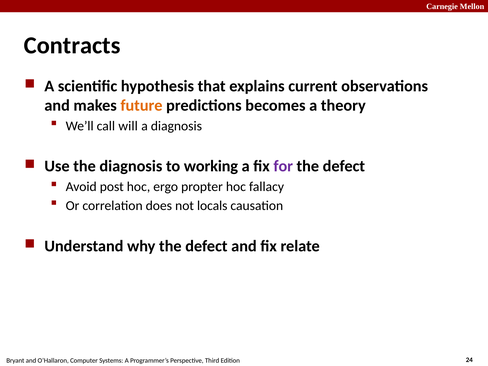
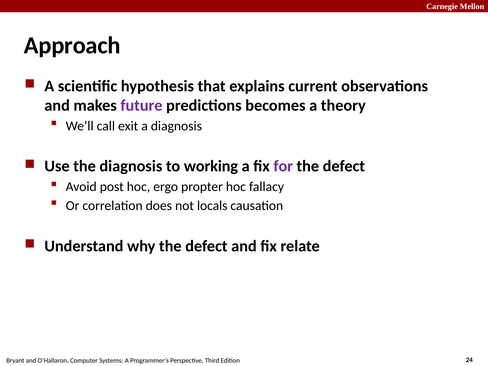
Contracts: Contracts -> Approach
future colour: orange -> purple
will: will -> exit
